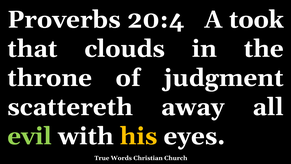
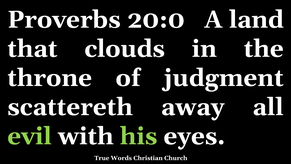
20:4: 20:4 -> 20:0
took: took -> land
his colour: yellow -> light green
